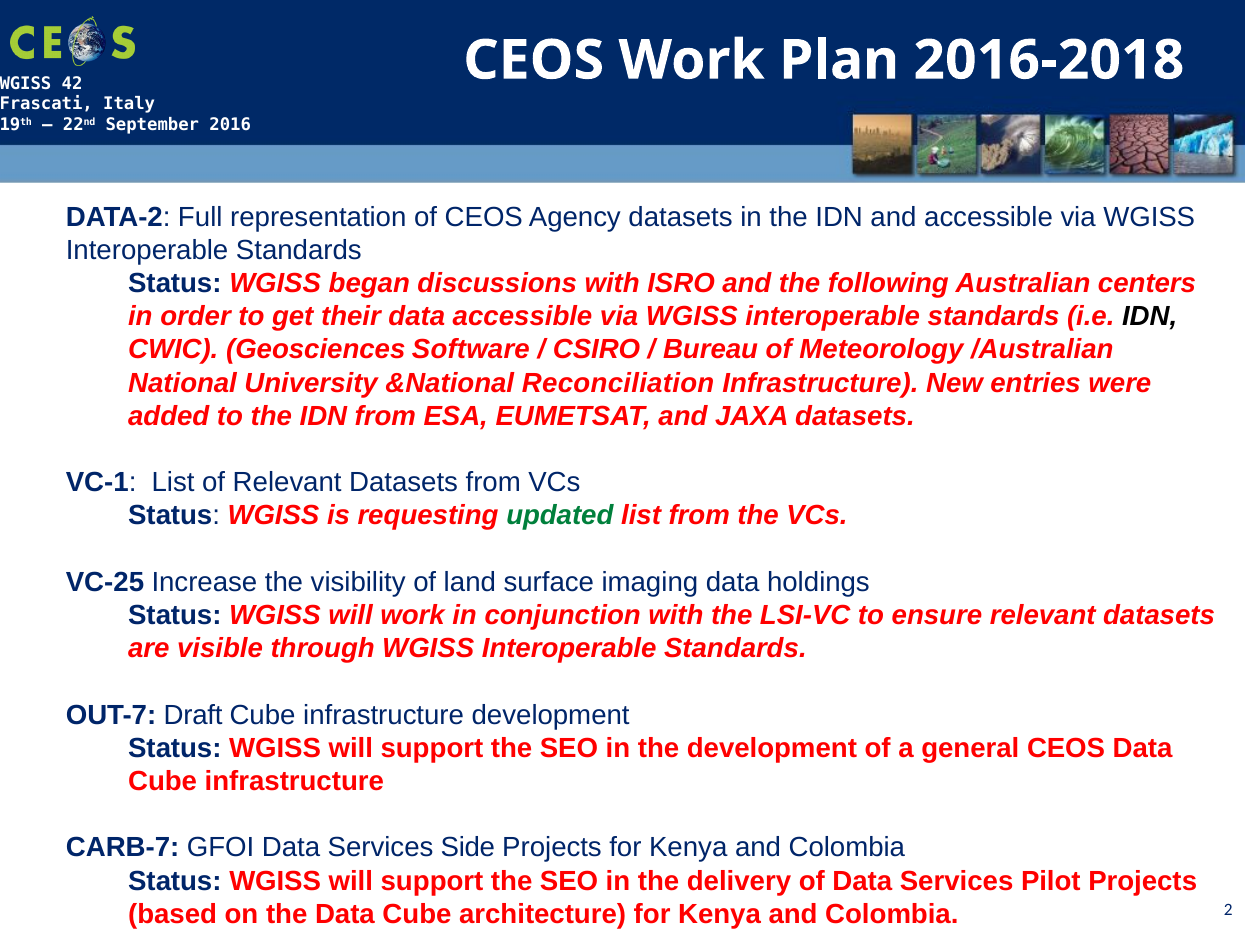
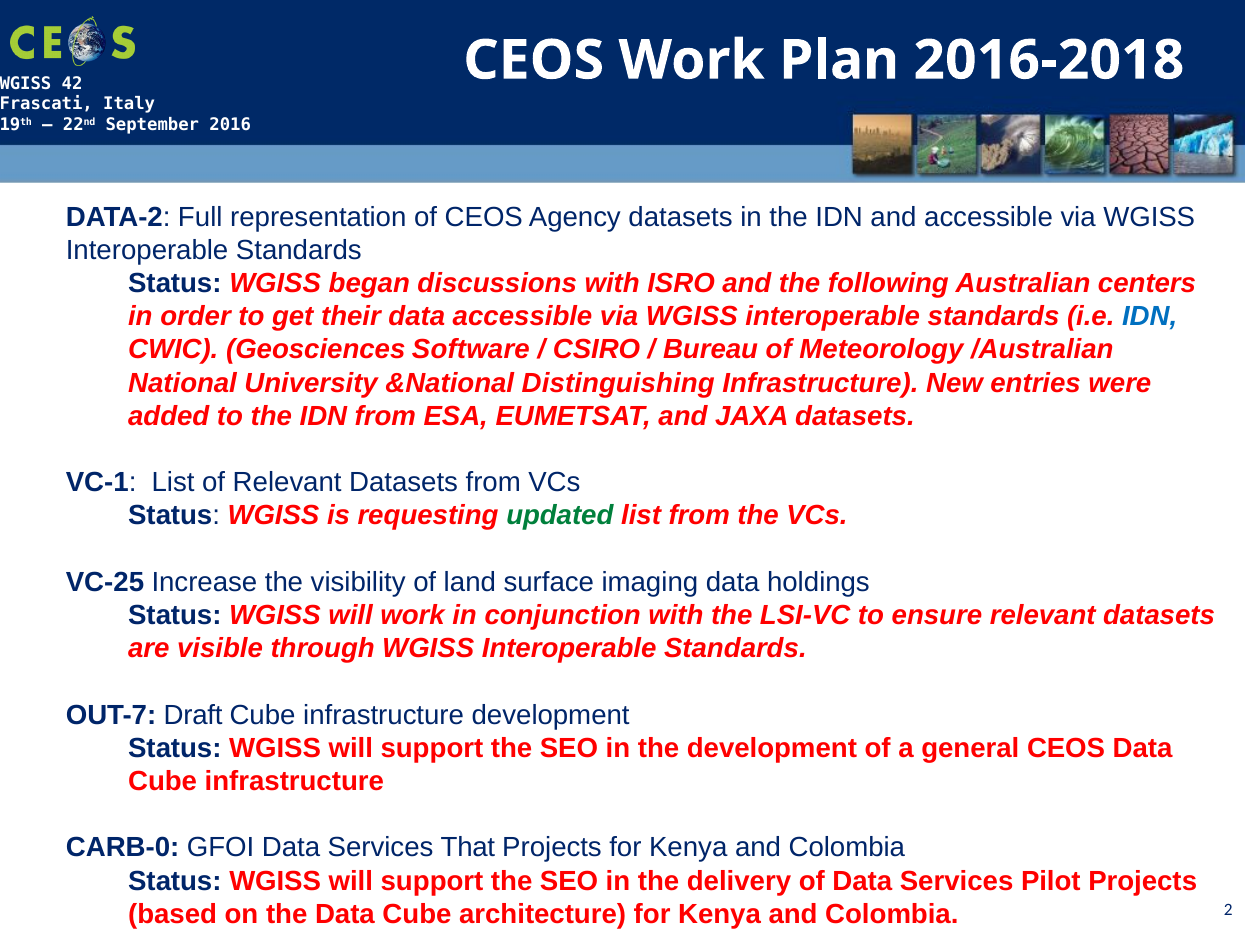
IDN at (1150, 317) colour: black -> blue
Reconciliation: Reconciliation -> Distinguishing
CARB-7: CARB-7 -> CARB-0
Side: Side -> That
